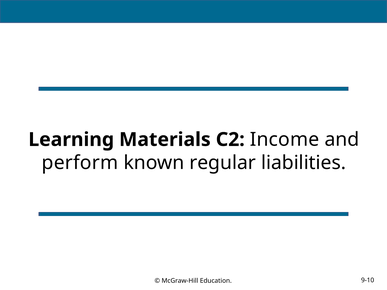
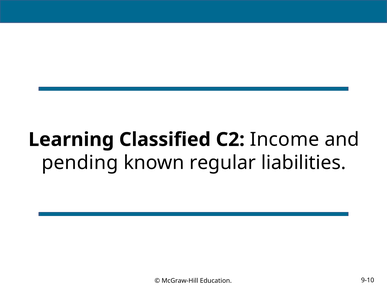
Materials: Materials -> Classified
perform: perform -> pending
